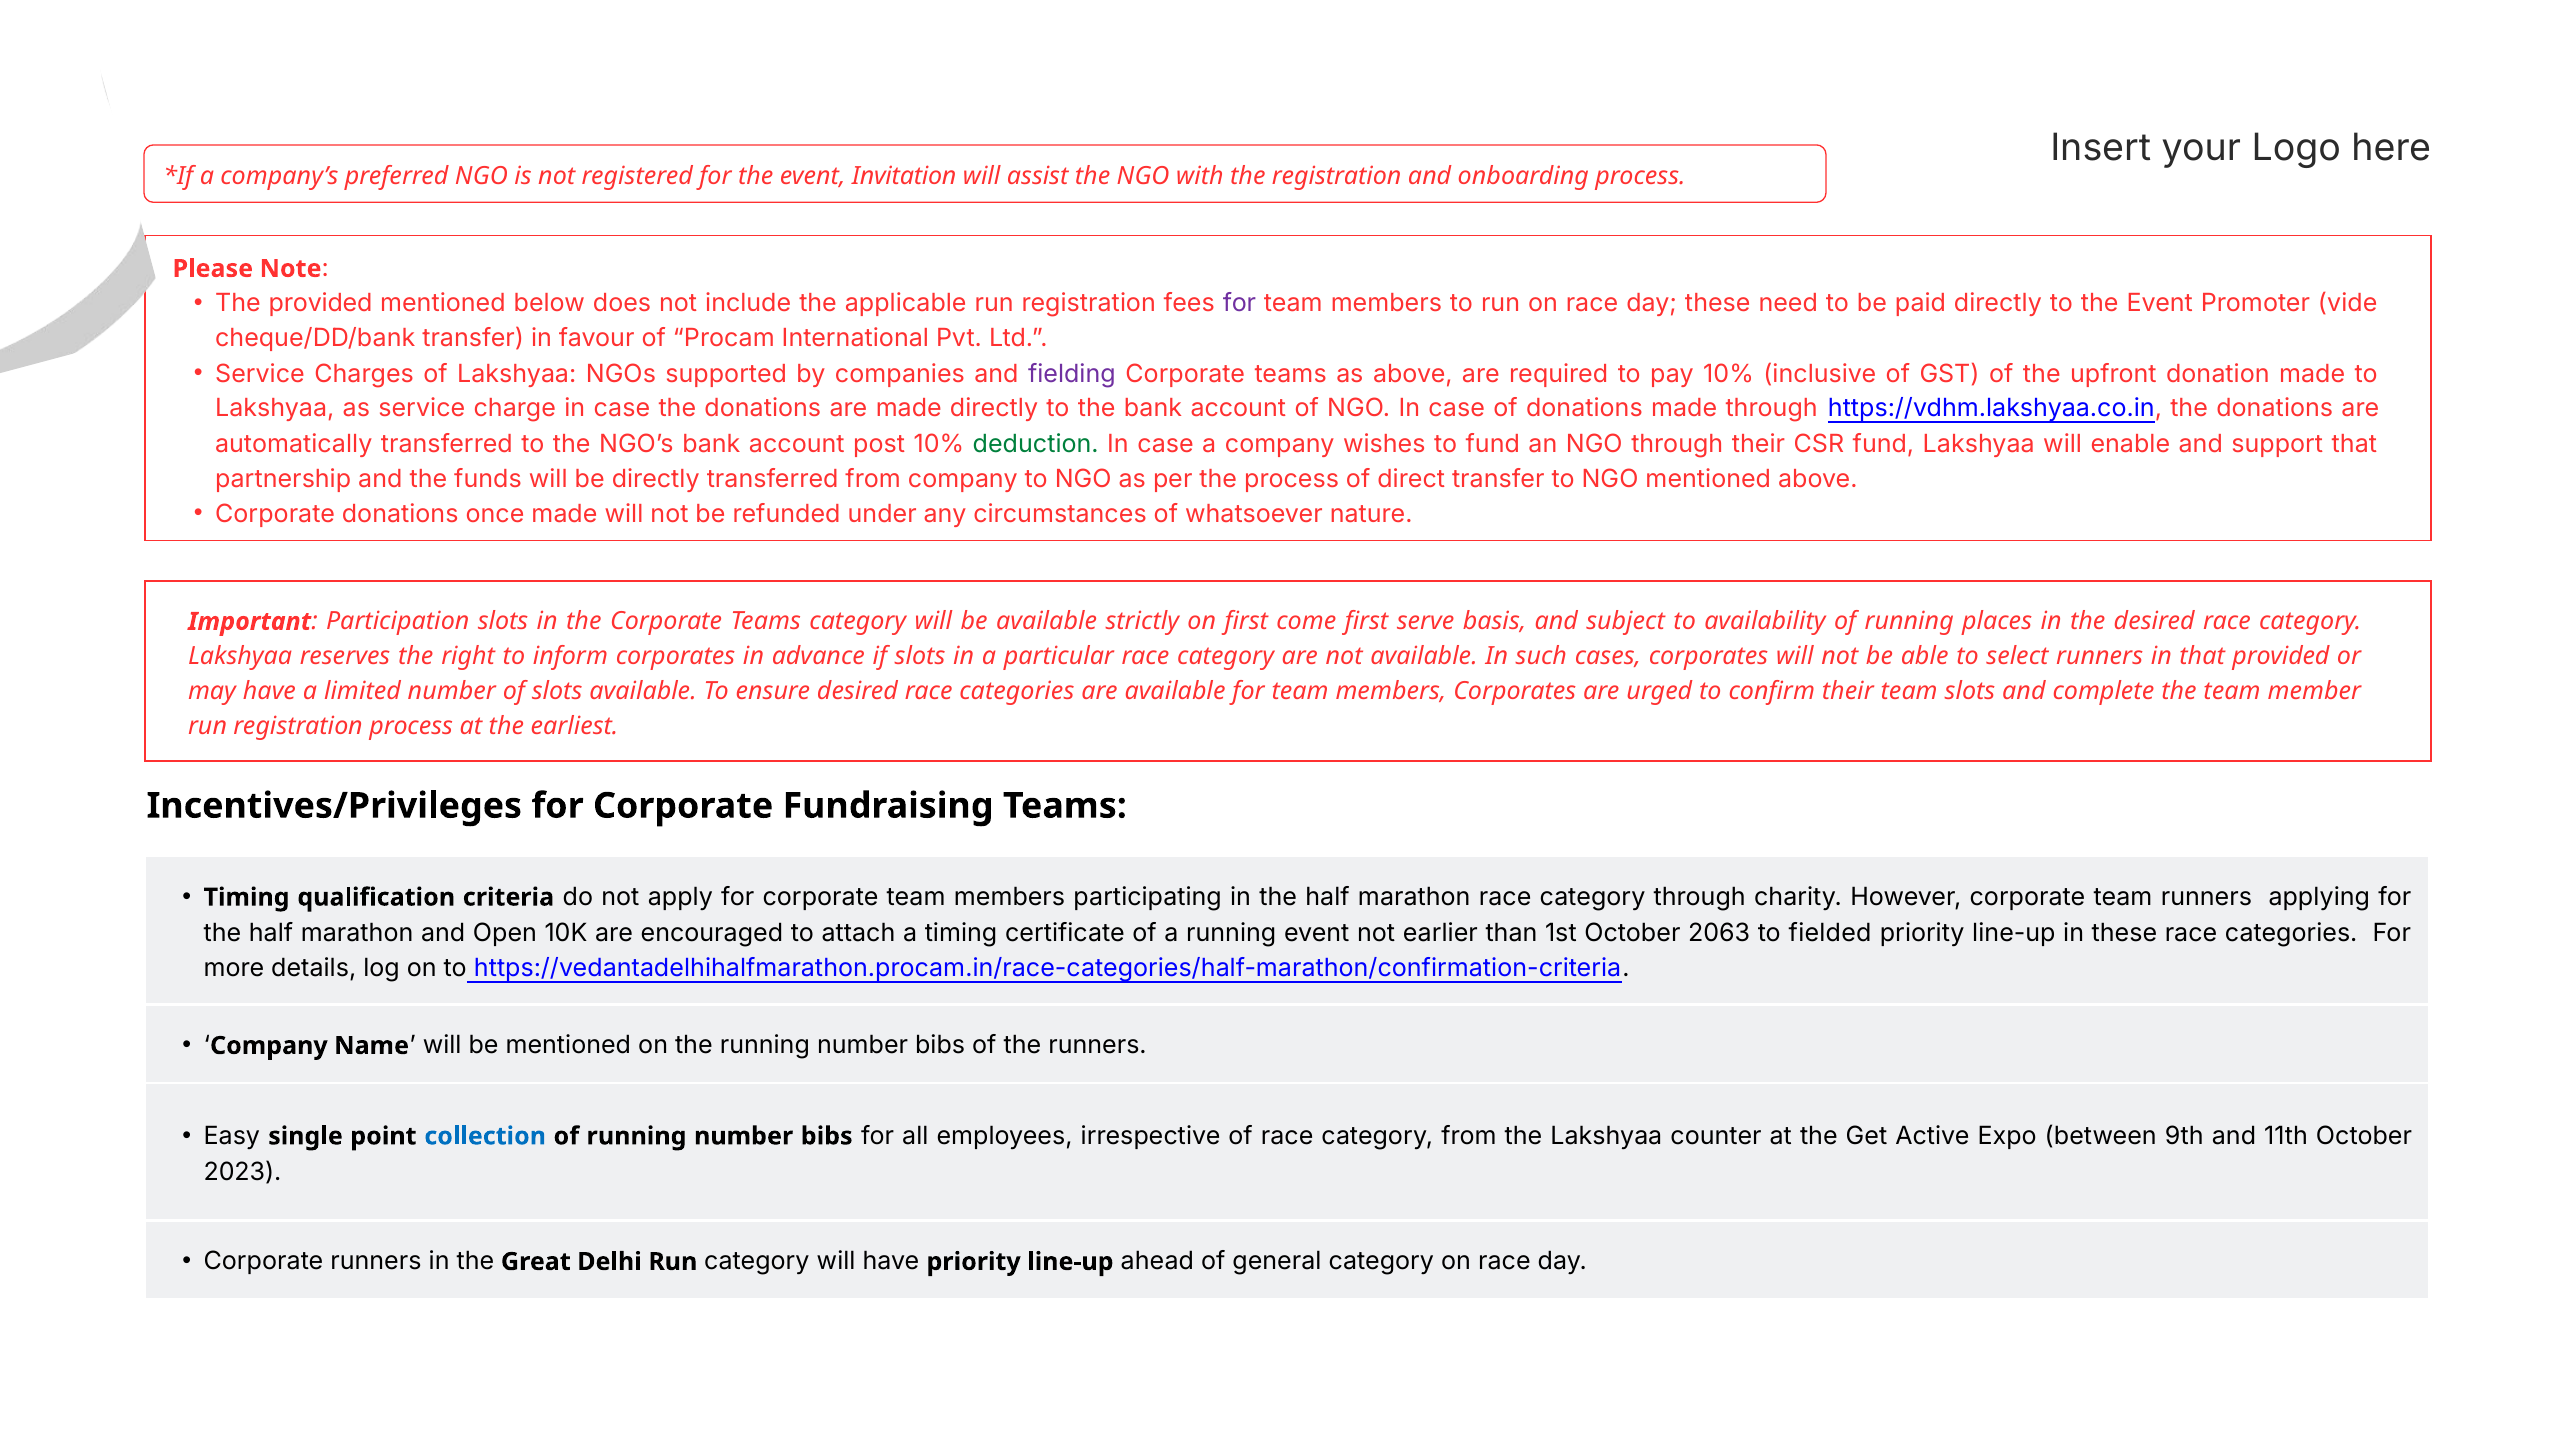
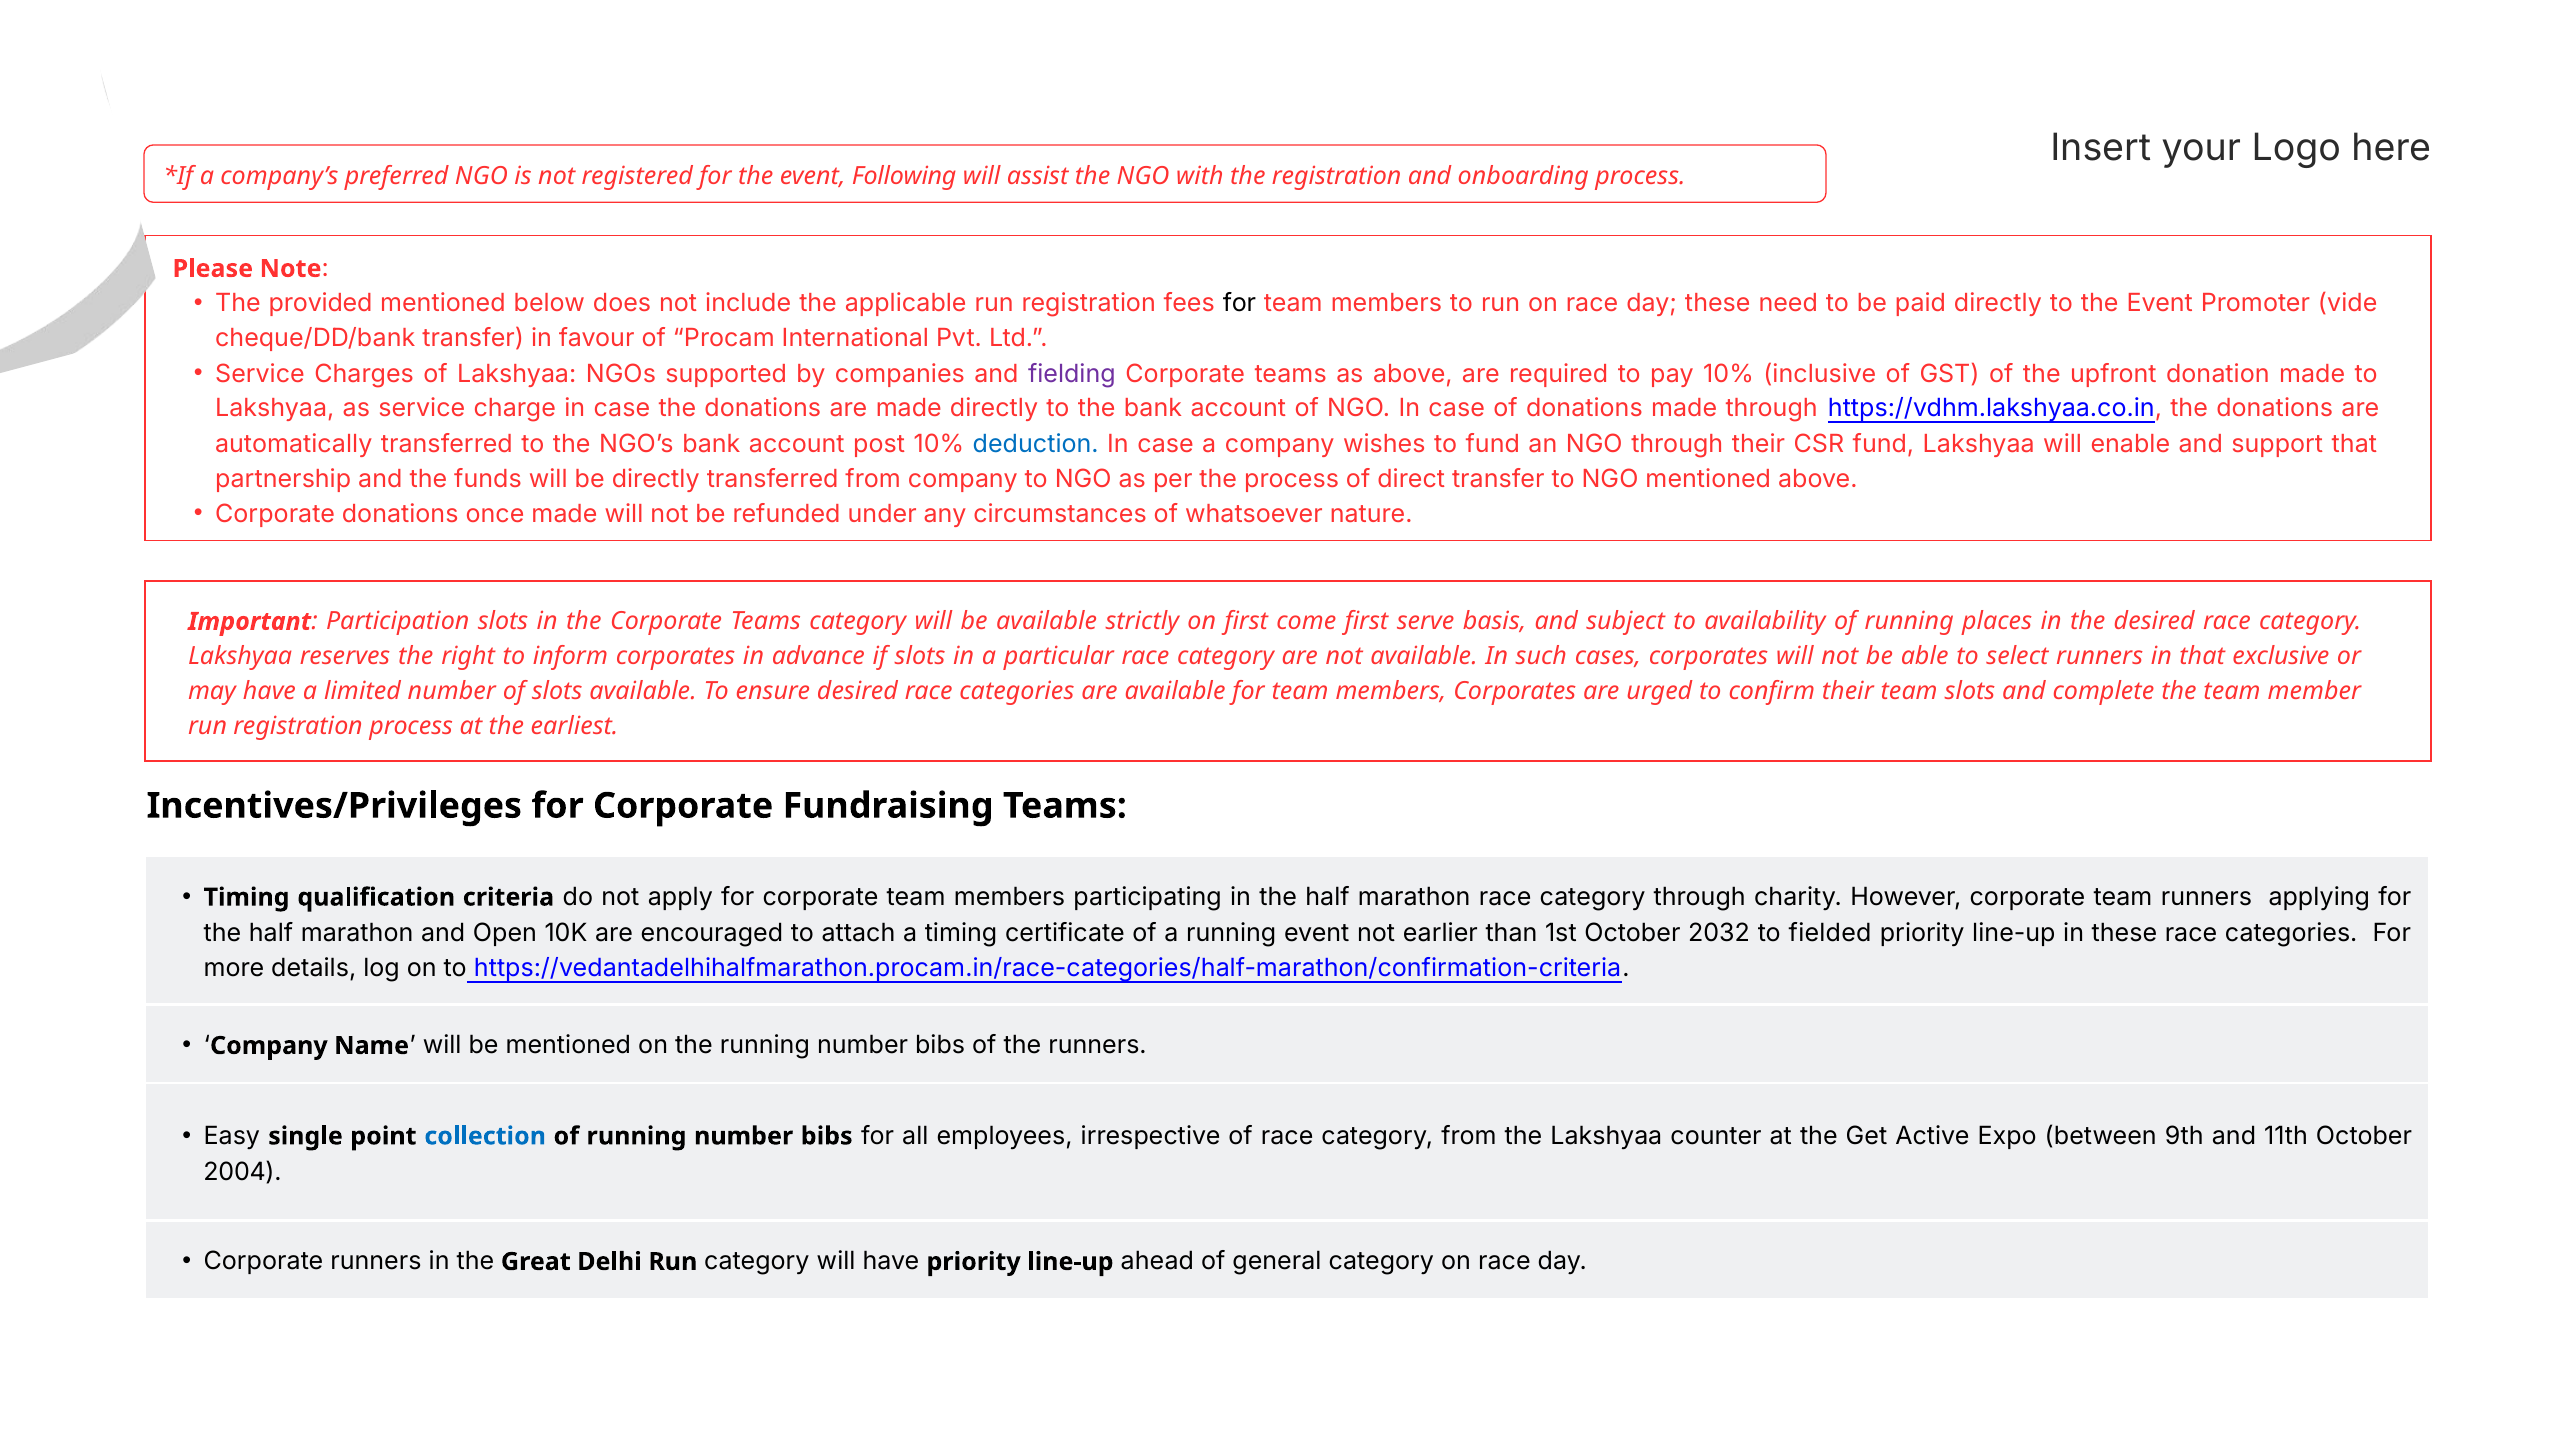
Invitation: Invitation -> Following
for at (1239, 304) colour: purple -> black
deduction colour: green -> blue
that provided: provided -> exclusive
2063: 2063 -> 2032
2023: 2023 -> 2004
